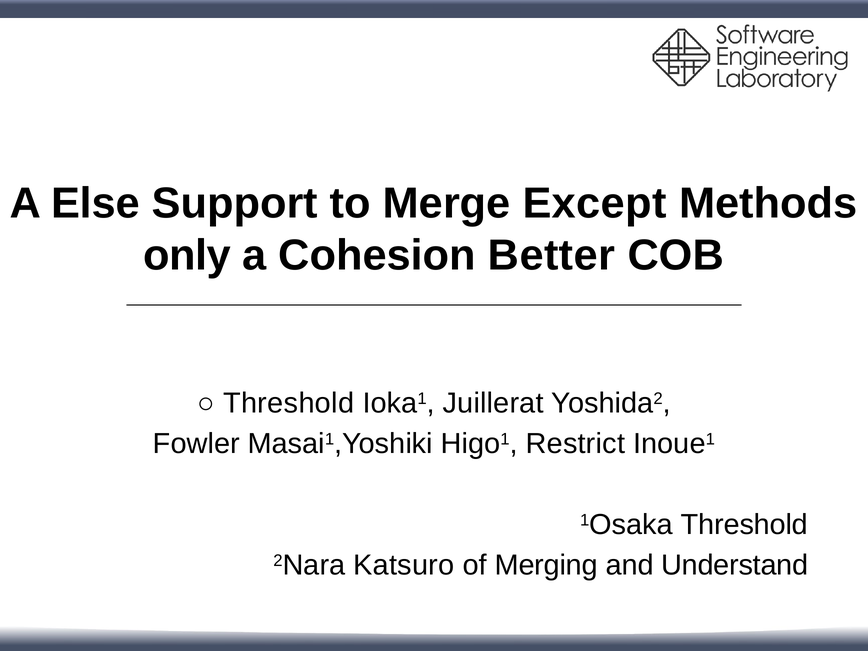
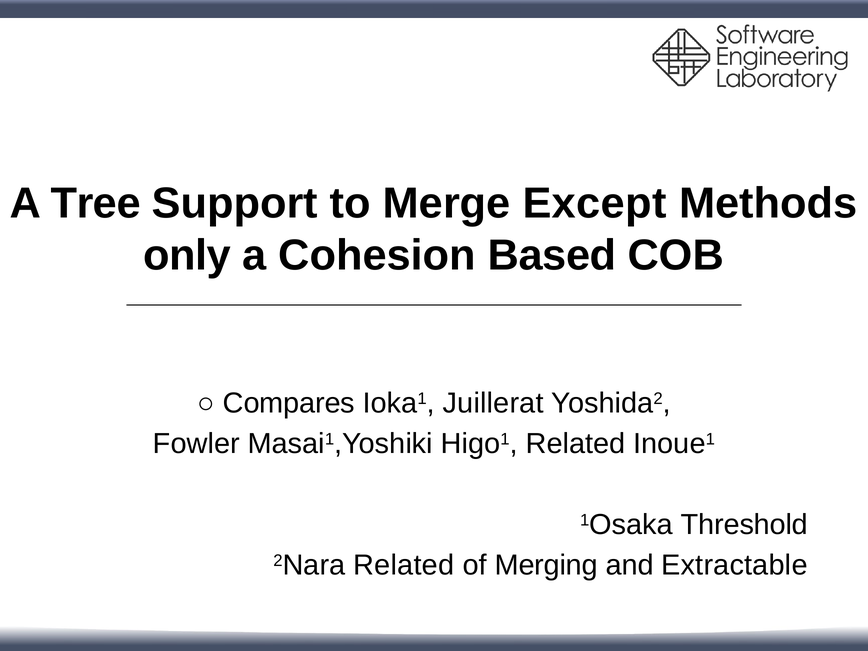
Else: Else -> Tree
Better: Better -> Based
Threshold at (289, 403): Threshold -> Compares
Higo1 Restrict: Restrict -> Related
2Nara Katsuro: Katsuro -> Related
Understand: Understand -> Extractable
